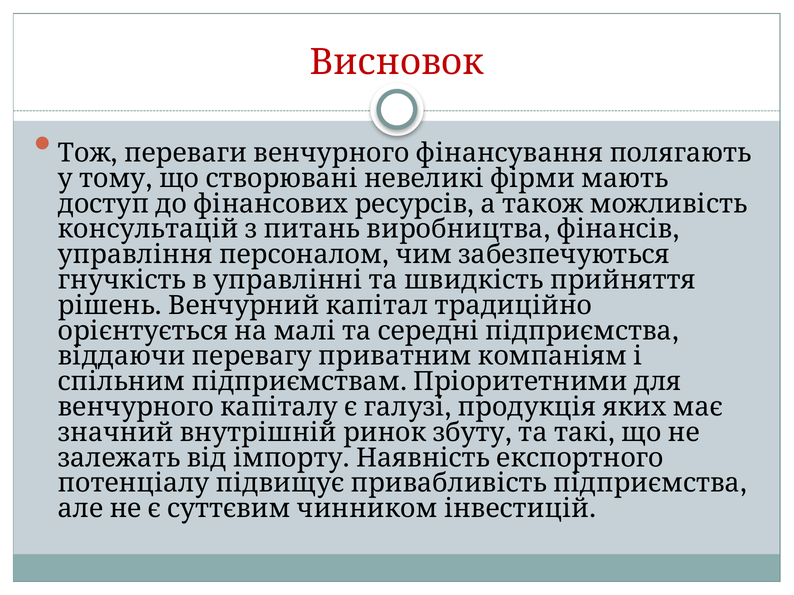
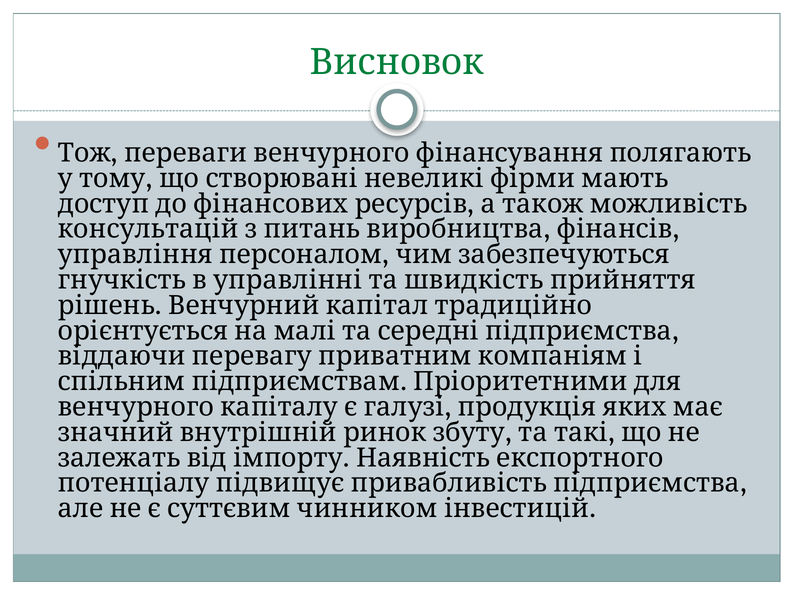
Висновок colour: red -> green
